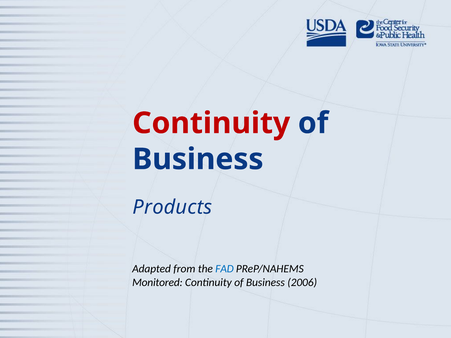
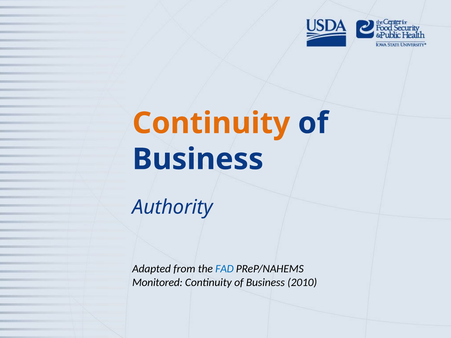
Continuity at (211, 123) colour: red -> orange
Products: Products -> Authority
2006: 2006 -> 2010
